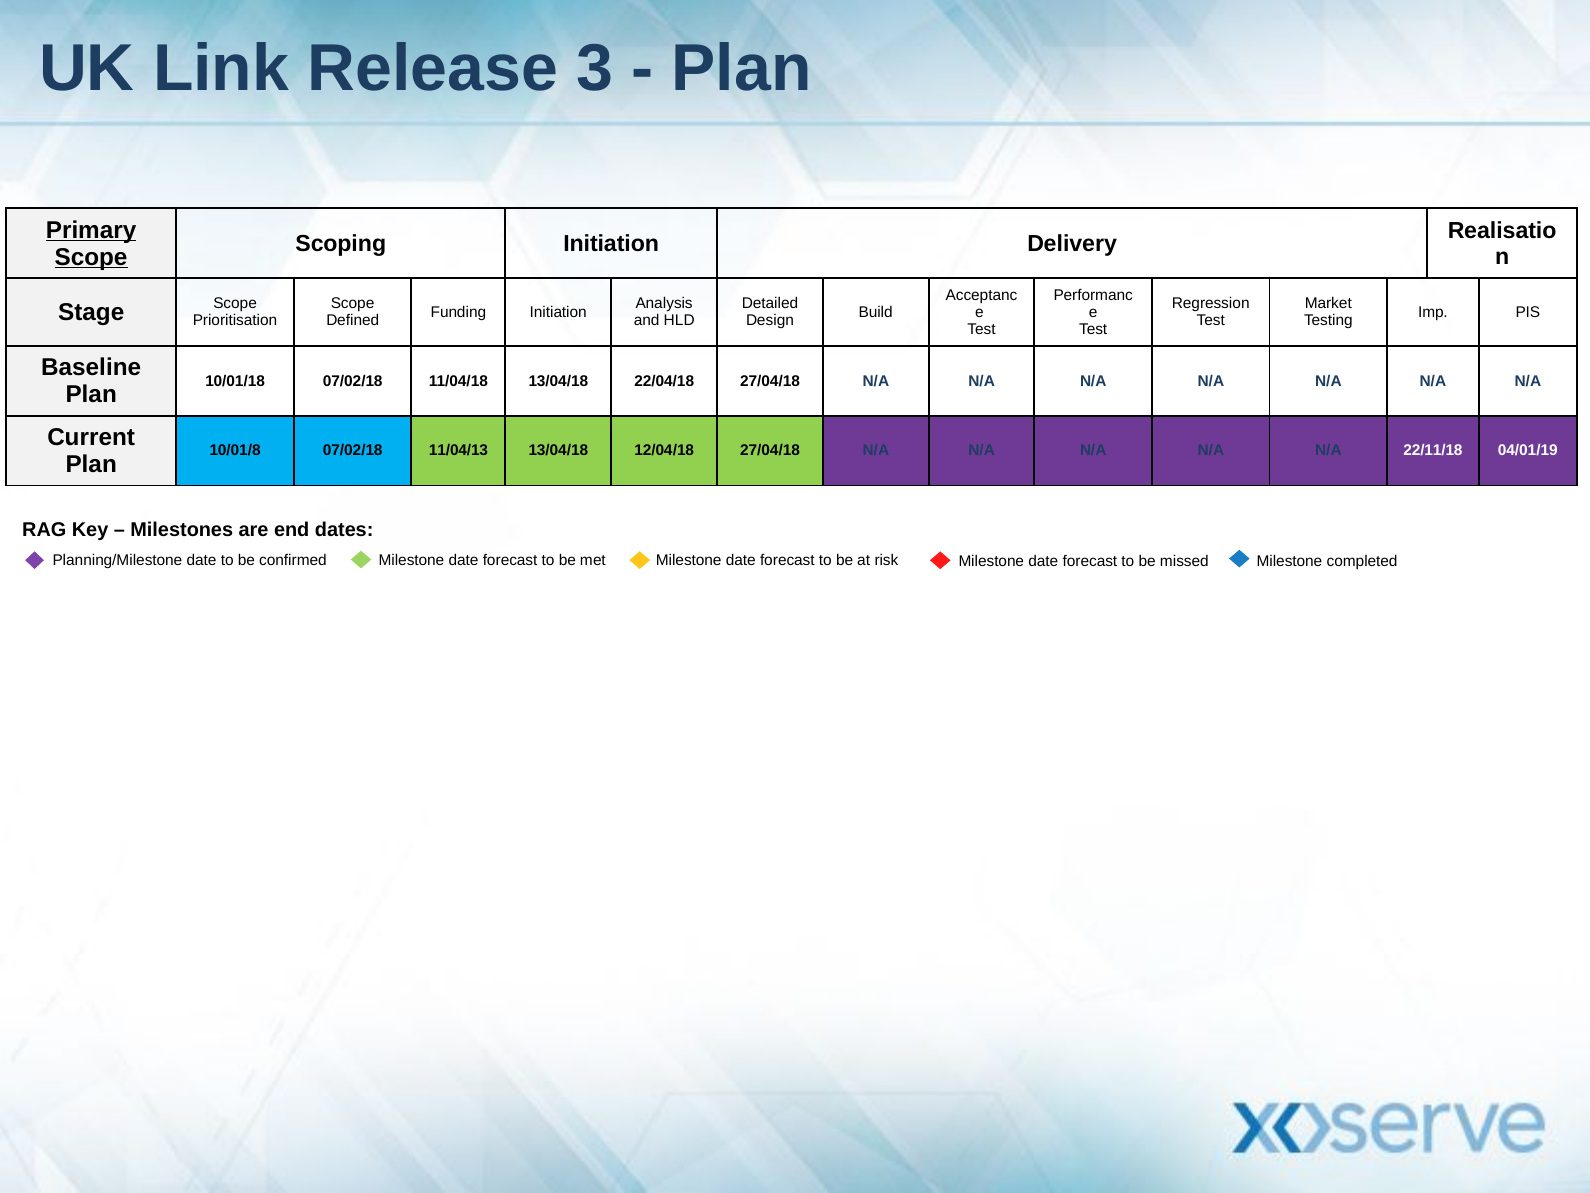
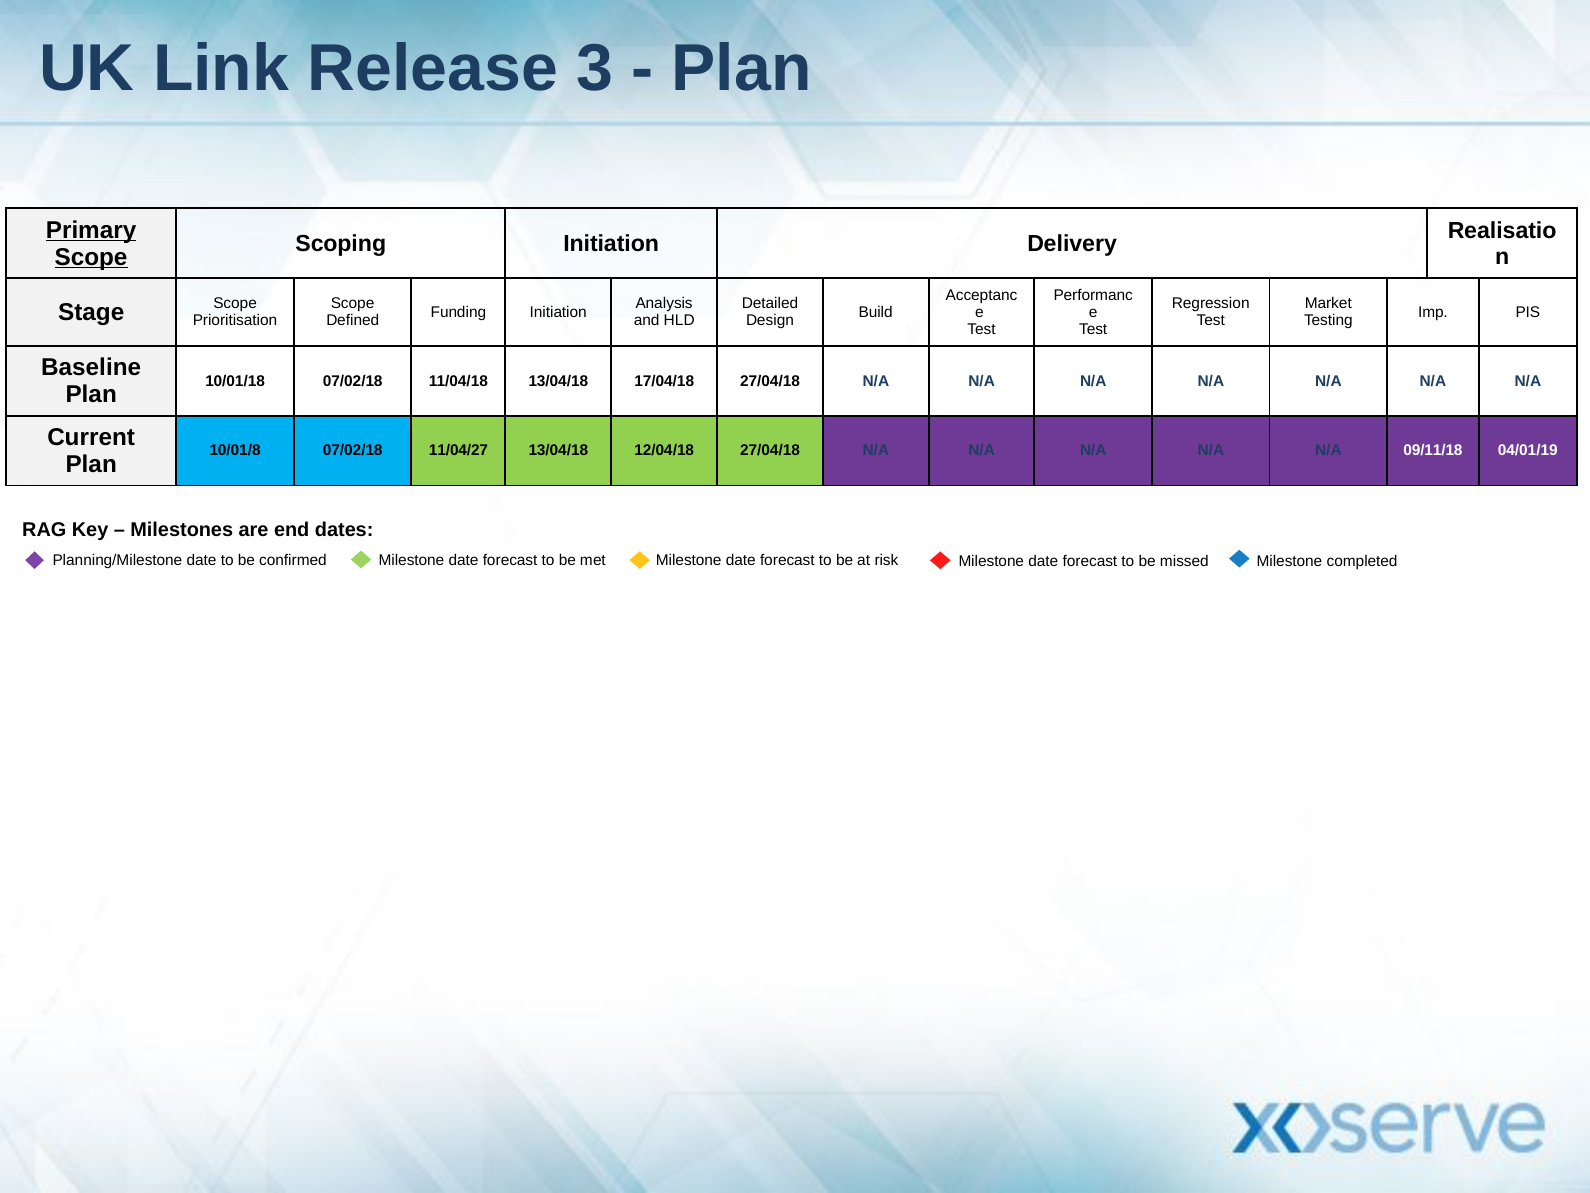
22/04/18: 22/04/18 -> 17/04/18
11/04/13: 11/04/13 -> 11/04/27
22/11/18: 22/11/18 -> 09/11/18
